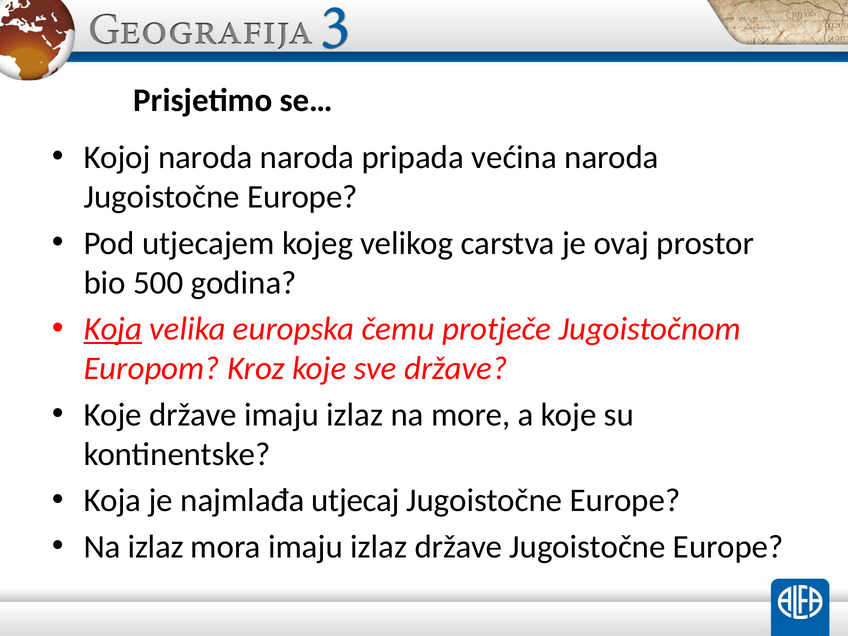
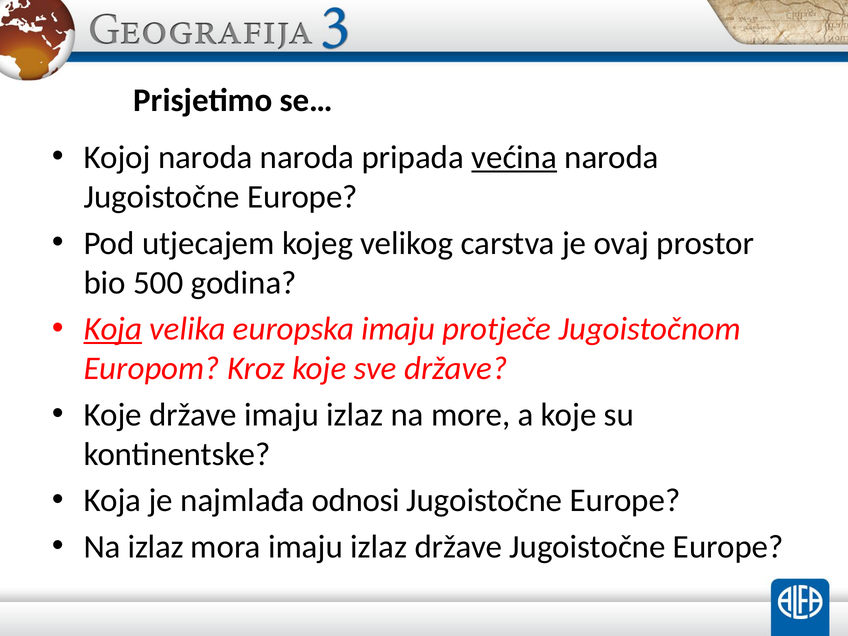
većina underline: none -> present
europska čemu: čemu -> imaju
utjecaj: utjecaj -> odnosi
